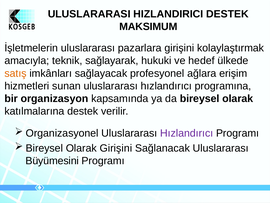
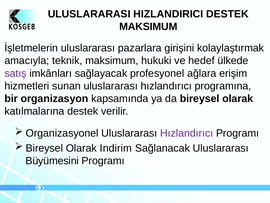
teknik sağlayarak: sağlayarak -> maksimum
satış colour: orange -> purple
Olarak Girişini: Girişini -> Indirim
